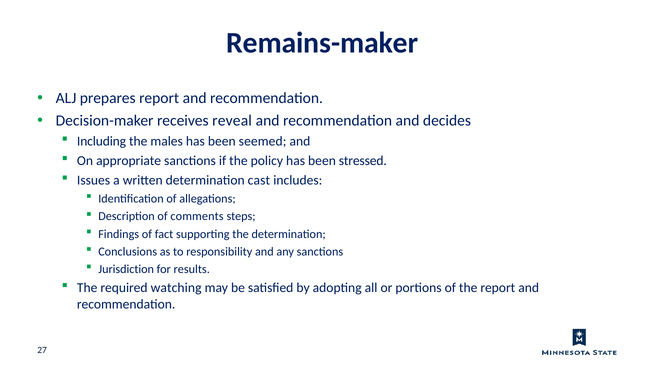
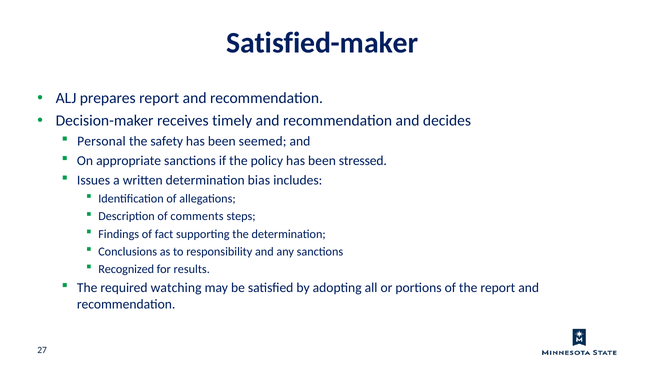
Remains-maker: Remains-maker -> Satisfied-maker
reveal: reveal -> timely
Including: Including -> Personal
males: males -> safety
cast: cast -> bias
Jurisdiction: Jurisdiction -> Recognized
